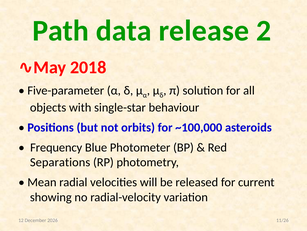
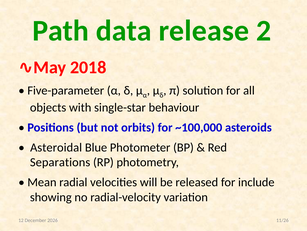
Frequency: Frequency -> Asteroidal
current: current -> include
